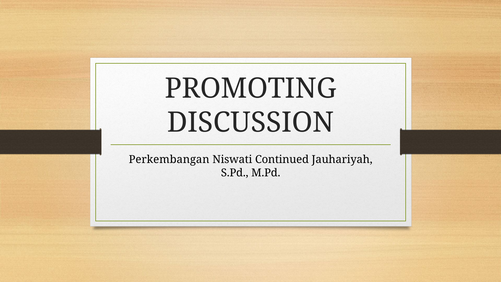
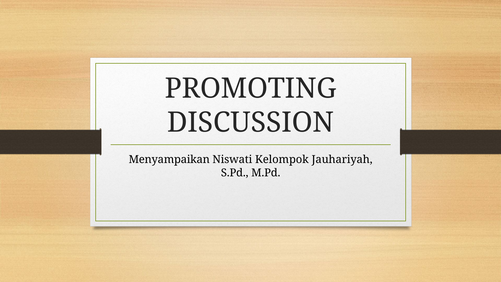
Perkembangan: Perkembangan -> Menyampaikan
Continued: Continued -> Kelompok
